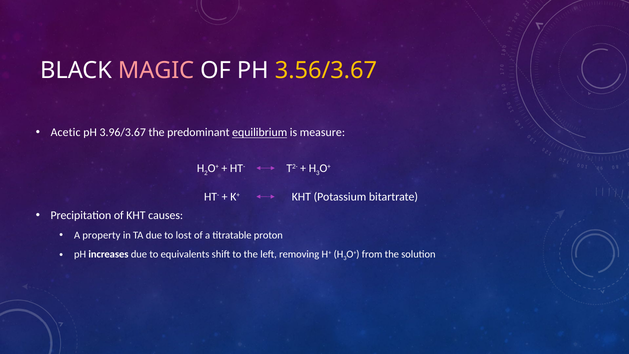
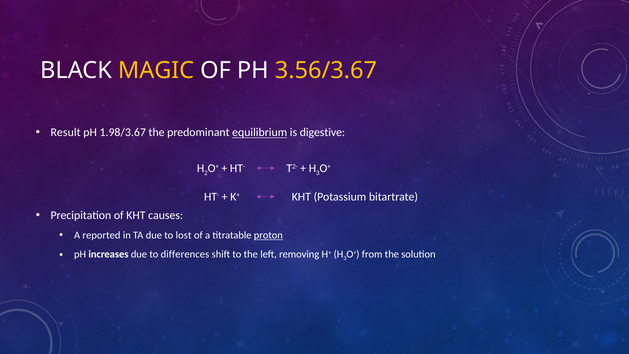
MAGIC colour: pink -> yellow
Acetic: Acetic -> Result
3.96/3.67: 3.96/3.67 -> 1.98/3.67
measure: measure -> digestive
property: property -> reported
proton underline: none -> present
equivalents: equivalents -> differences
